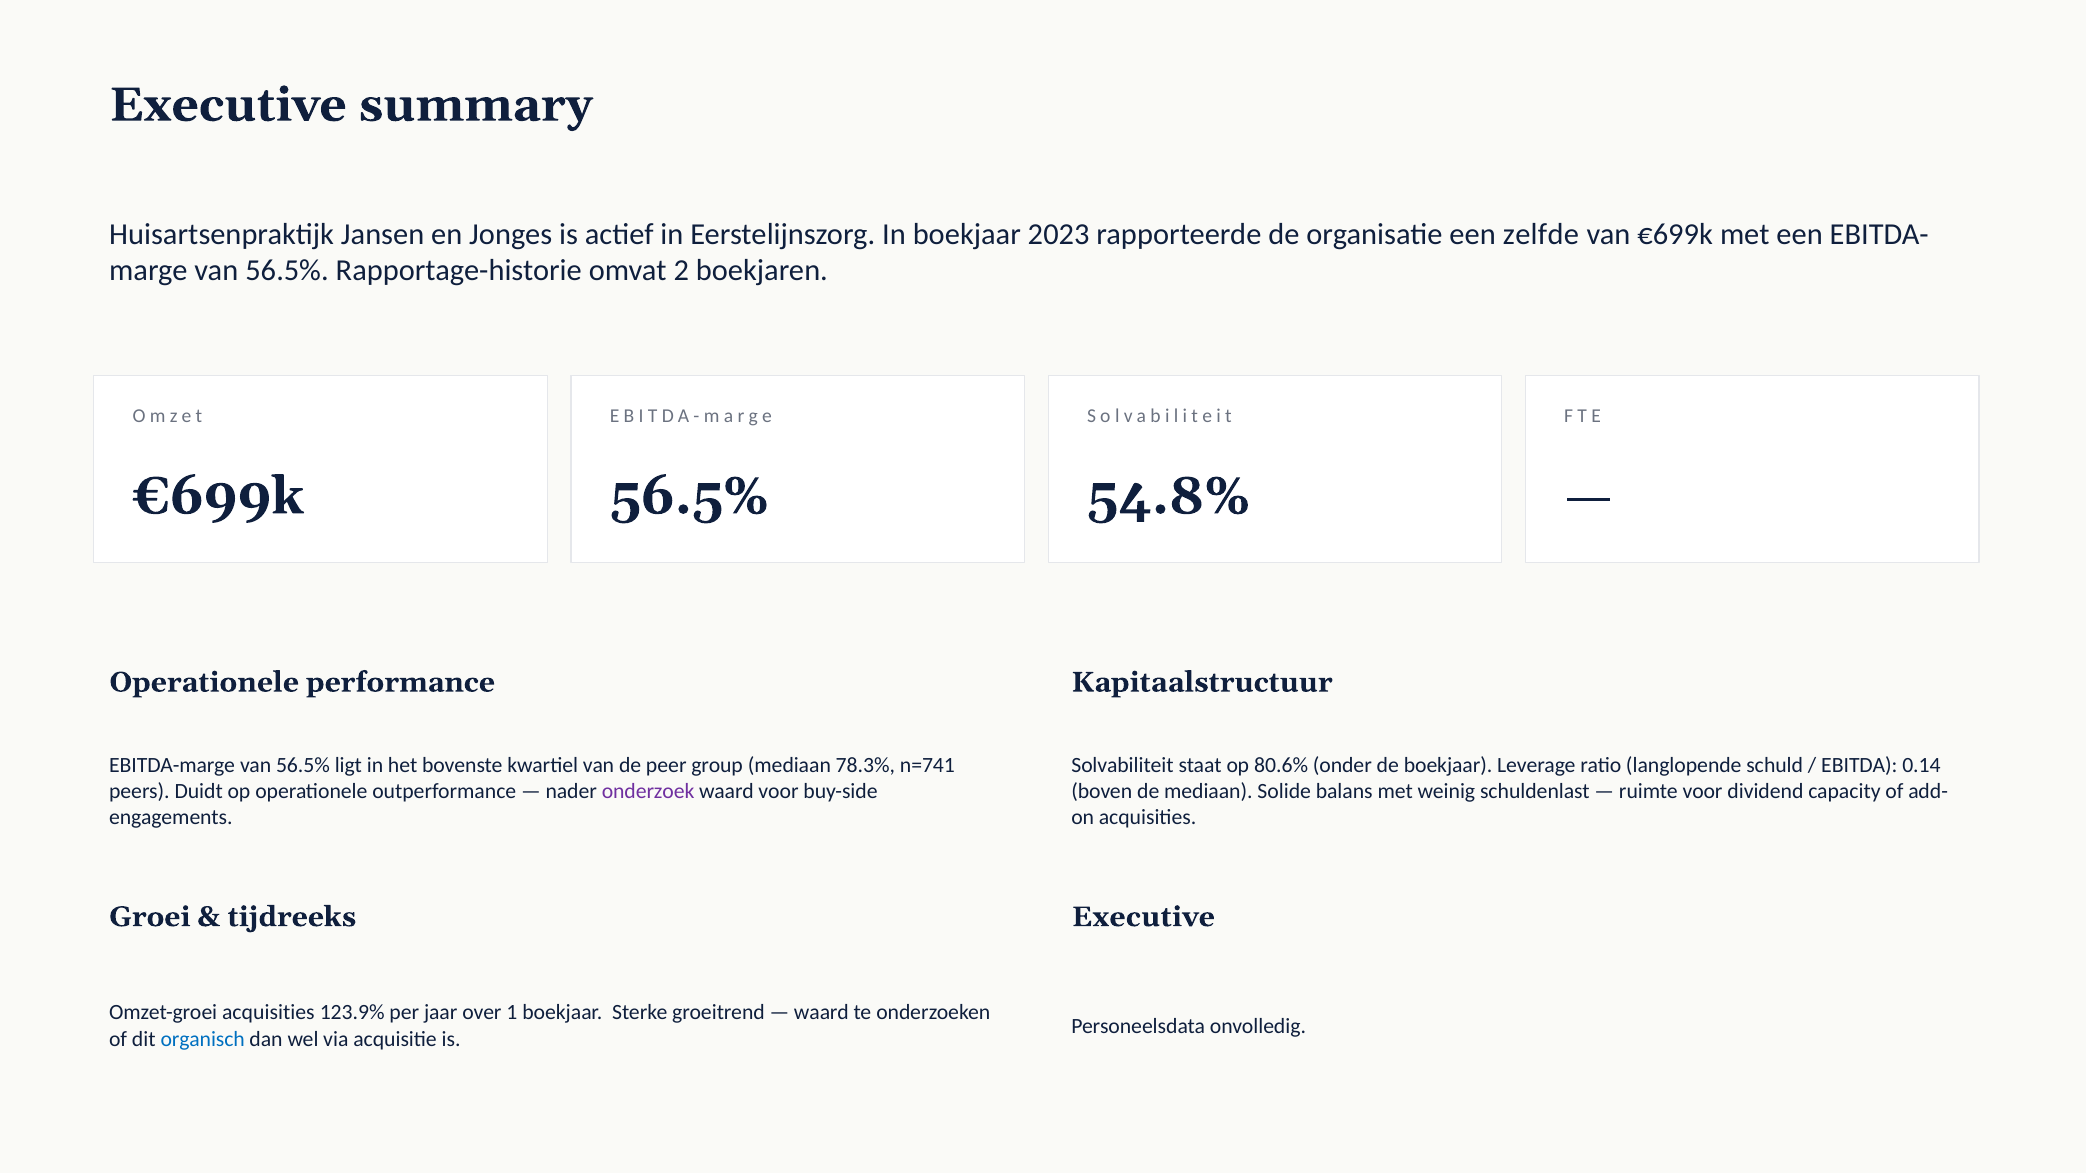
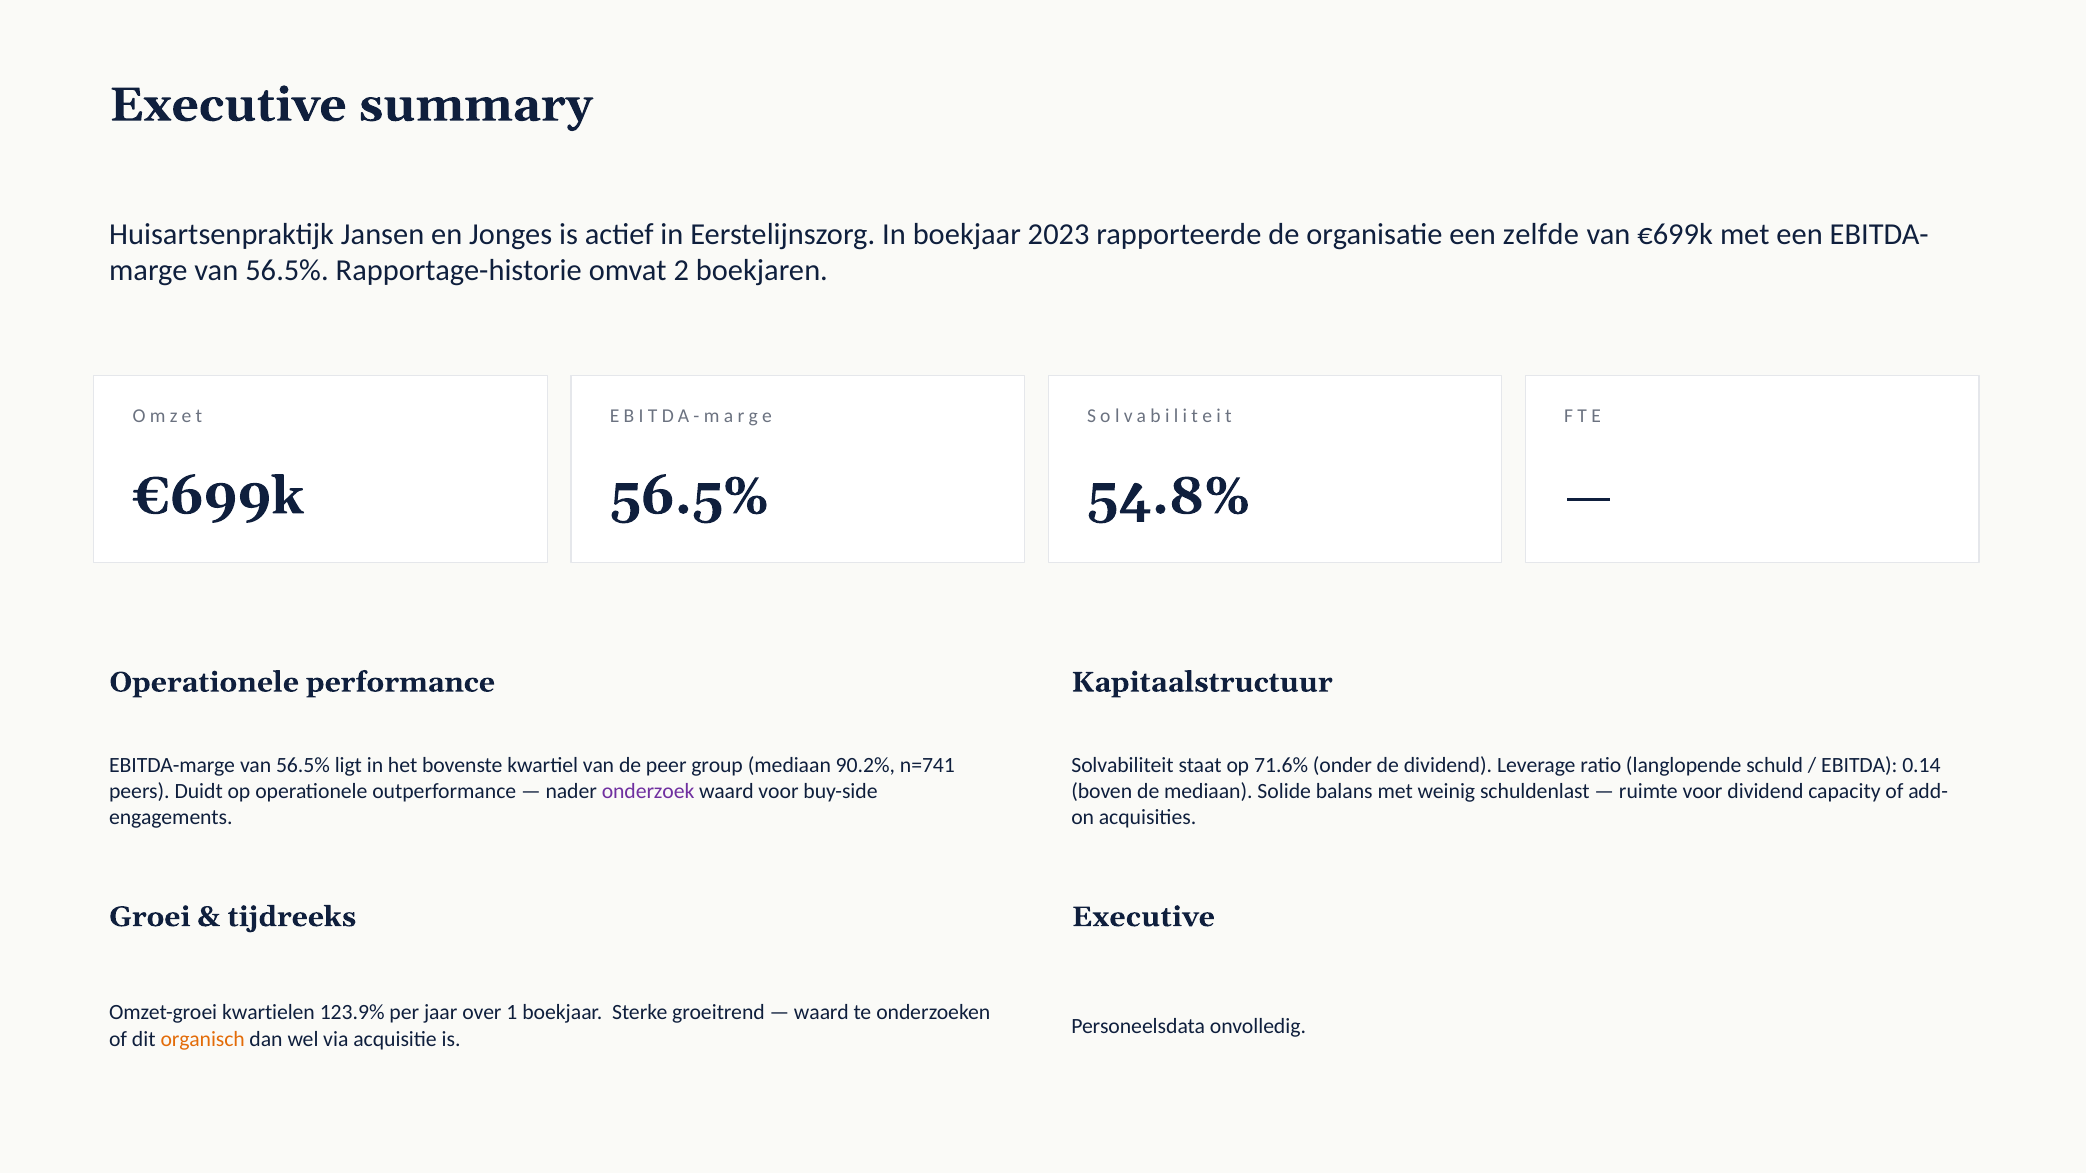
78.3%: 78.3% -> 90.2%
80.6%: 80.6% -> 71.6%
de boekjaar: boekjaar -> dividend
Omzet-groei acquisities: acquisities -> kwartielen
organisch colour: blue -> orange
